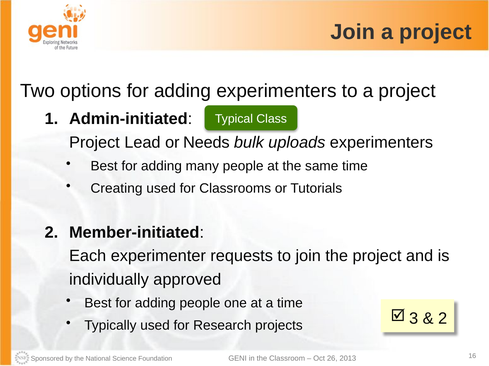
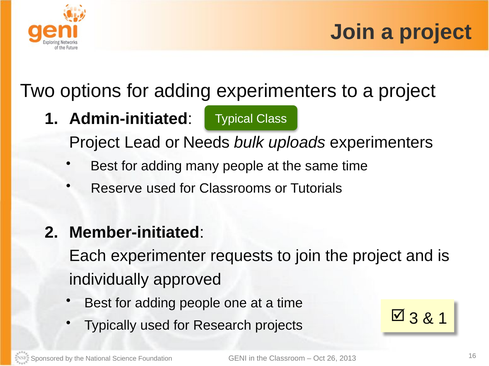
Creating: Creating -> Reserve
2 at (443, 319): 2 -> 1
